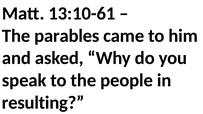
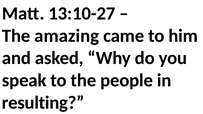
13:10-61: 13:10-61 -> 13:10-27
parables: parables -> amazing
